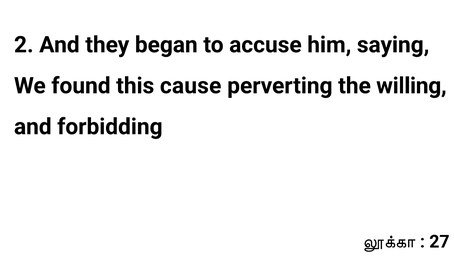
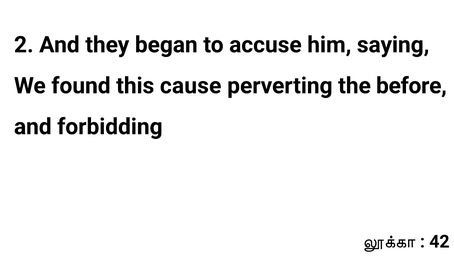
willing: willing -> before
27: 27 -> 42
